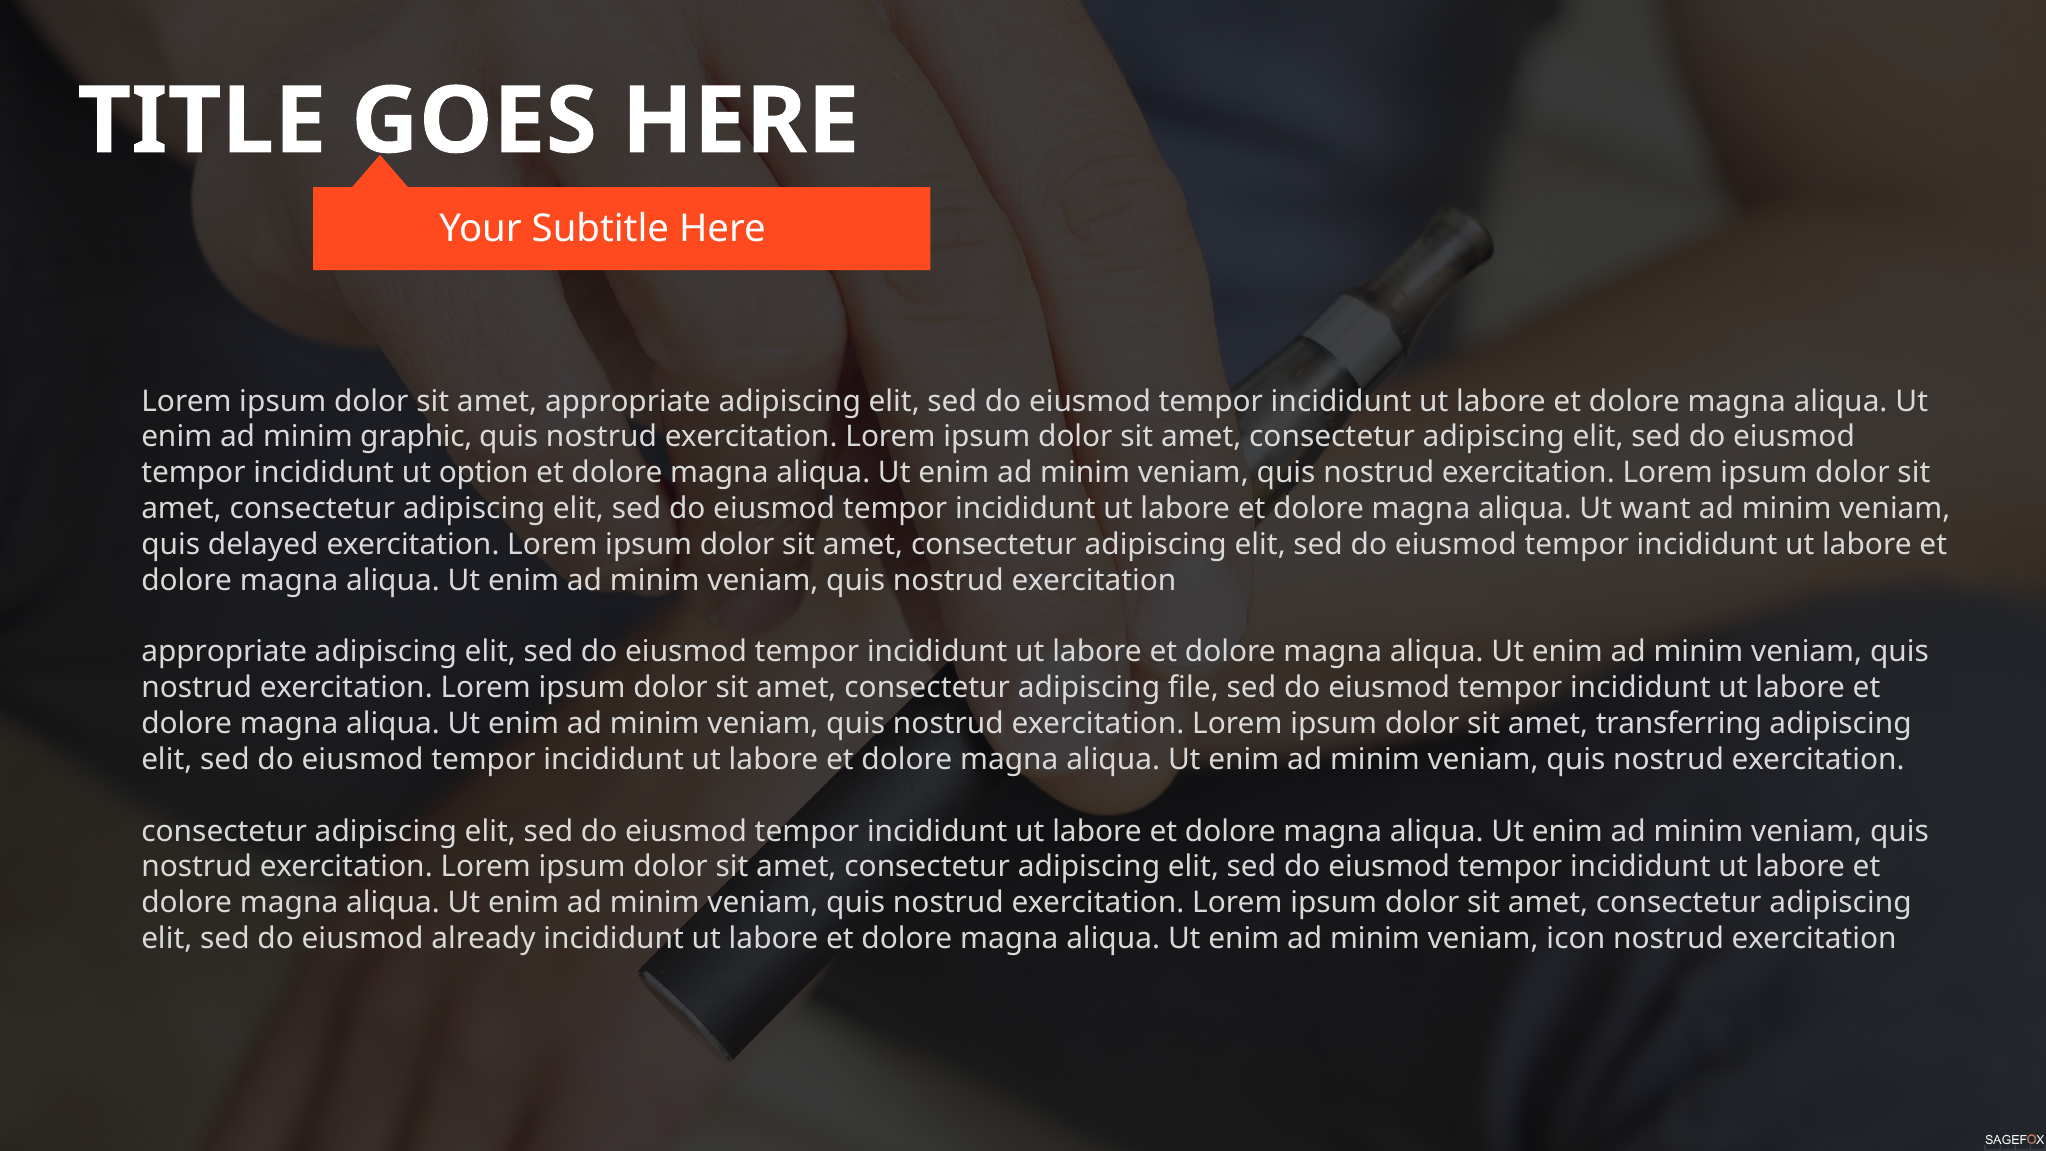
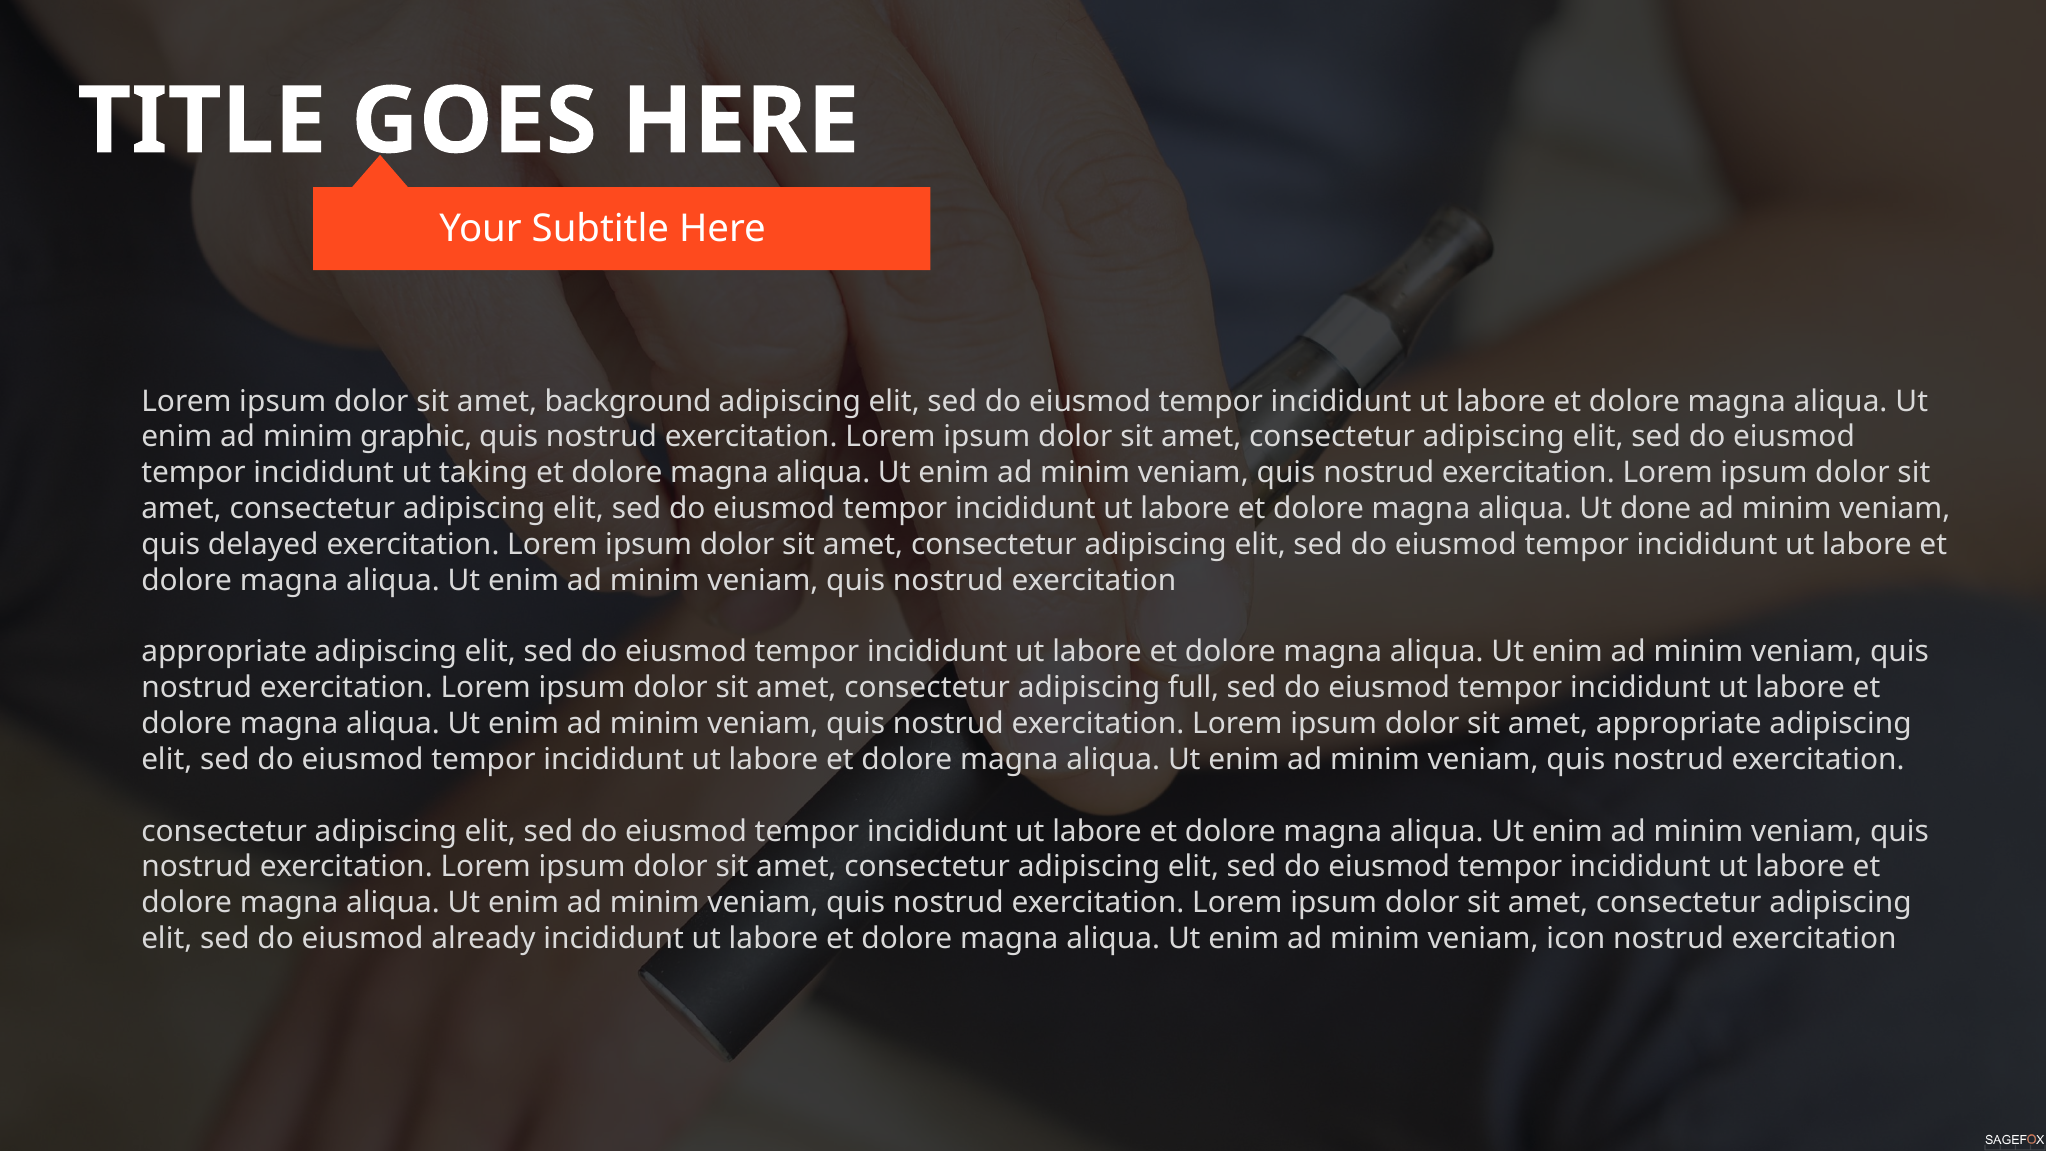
amet appropriate: appropriate -> background
option: option -> taking
want: want -> done
file: file -> full
amet transferring: transferring -> appropriate
